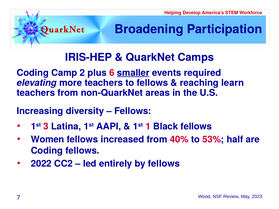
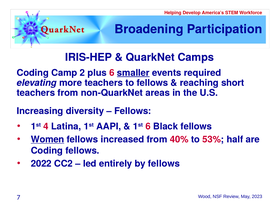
learn: learn -> short
3: 3 -> 4
1st 1: 1 -> 6
Women underline: none -> present
